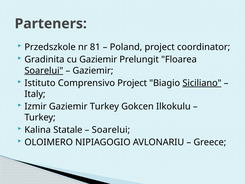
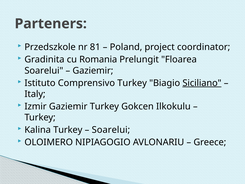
cu Gaziemir: Gaziemir -> Romania
Soarelui at (44, 70) underline: present -> none
Comprensivo Project: Project -> Turkey
Kalina Statale: Statale -> Turkey
